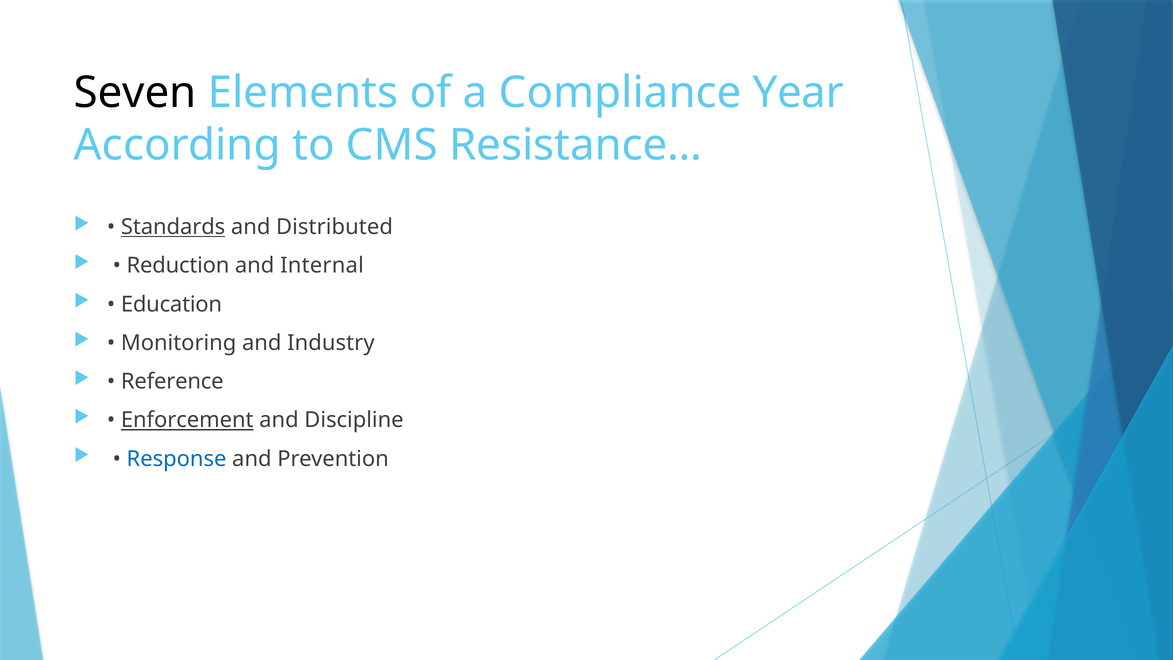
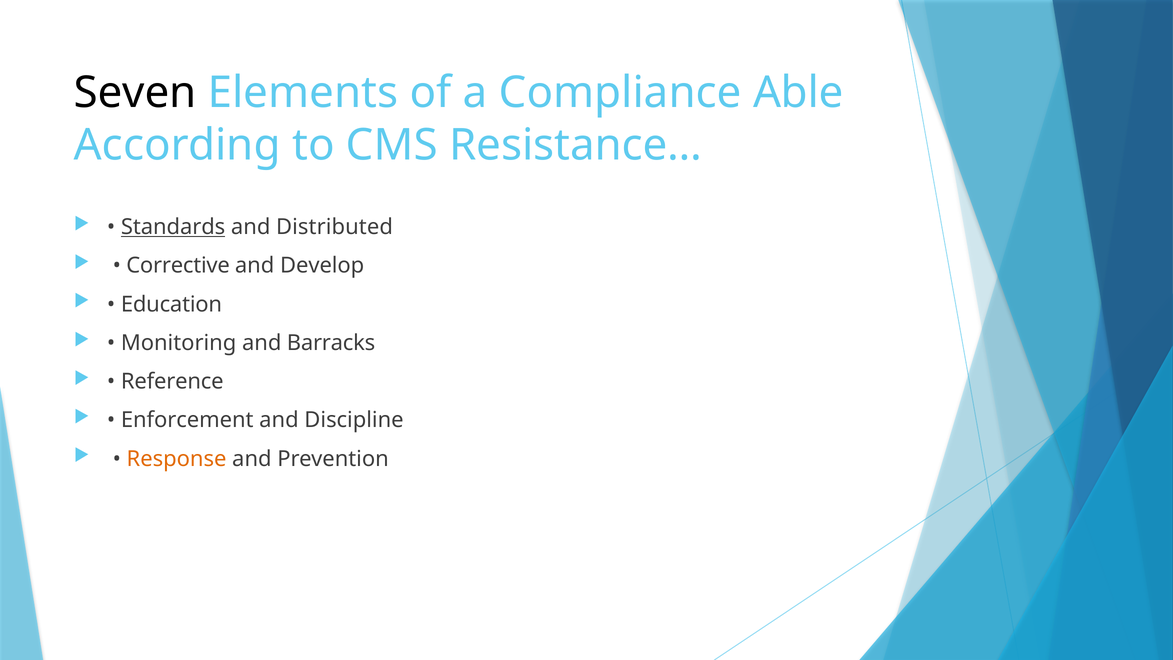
Year: Year -> Able
Reduction: Reduction -> Corrective
Internal: Internal -> Develop
Industry: Industry -> Barracks
Enforcement underline: present -> none
Response colour: blue -> orange
